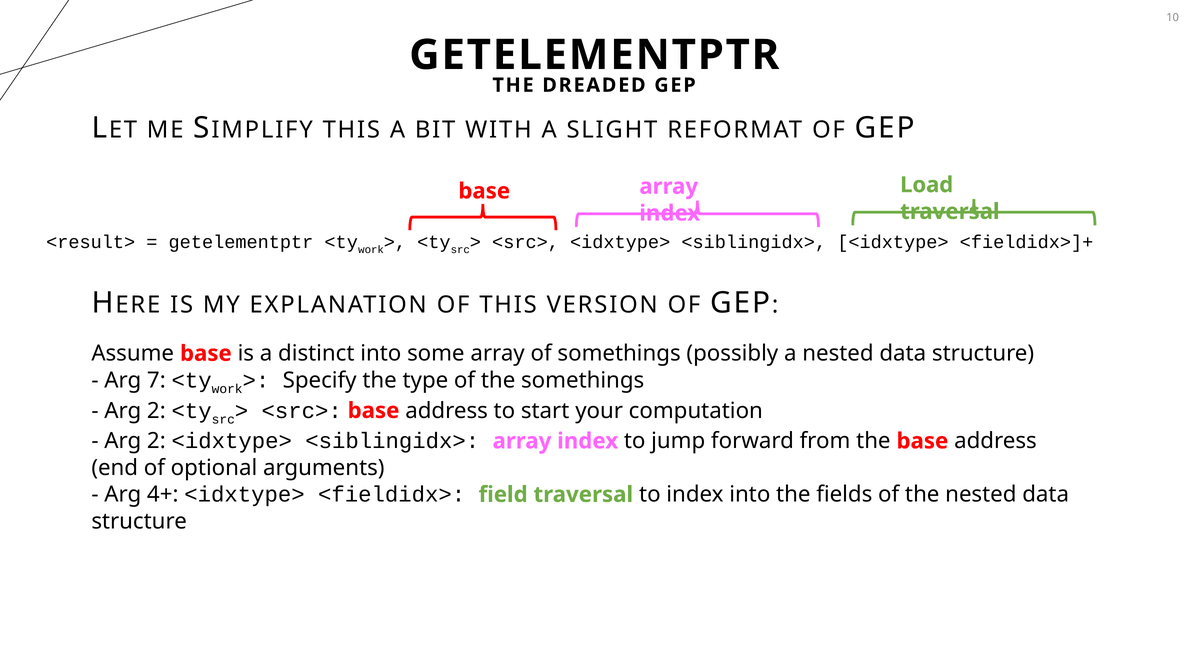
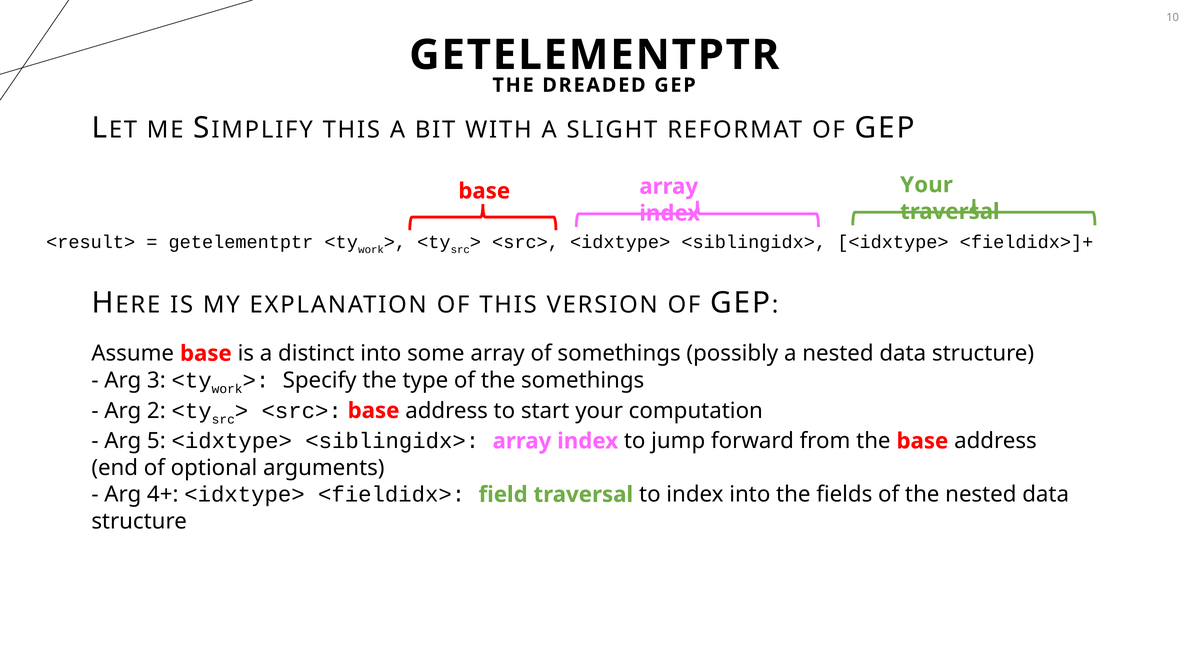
base Load: Load -> Your
7: 7 -> 3
2 at (156, 441): 2 -> 5
